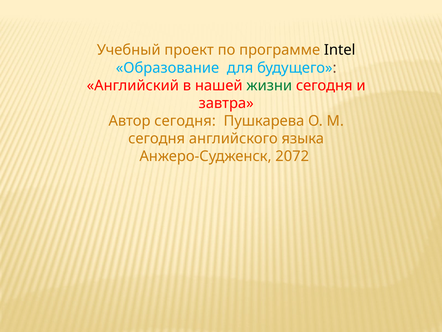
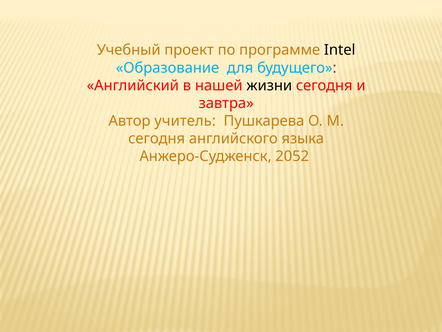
жизни colour: green -> black
Автор сегодня: сегодня -> учитель
2072: 2072 -> 2052
